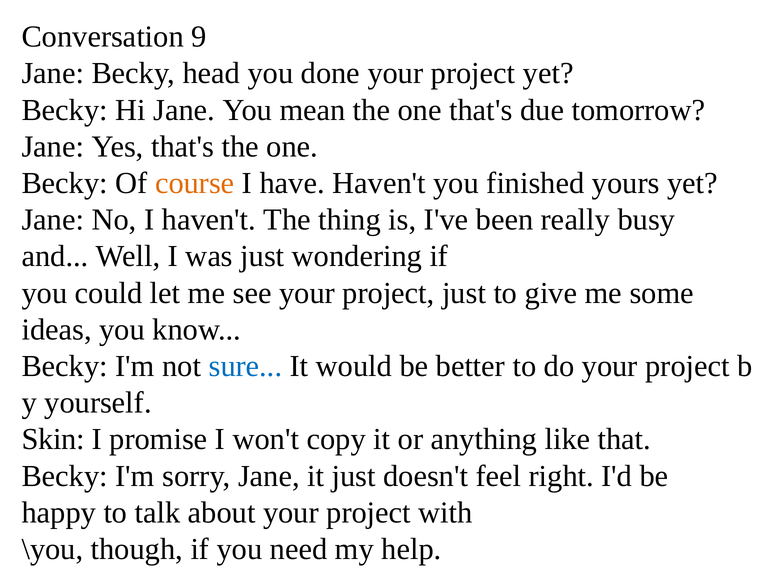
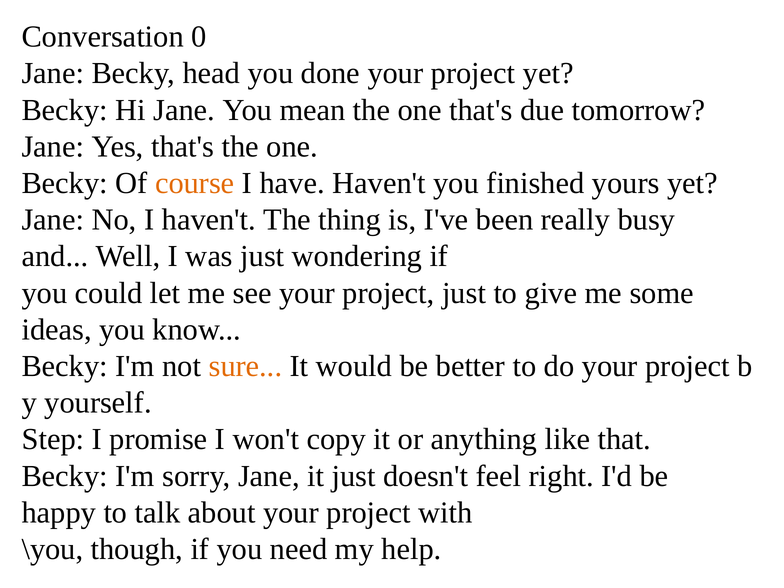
9: 9 -> 0
sure colour: blue -> orange
Skin: Skin -> Step
